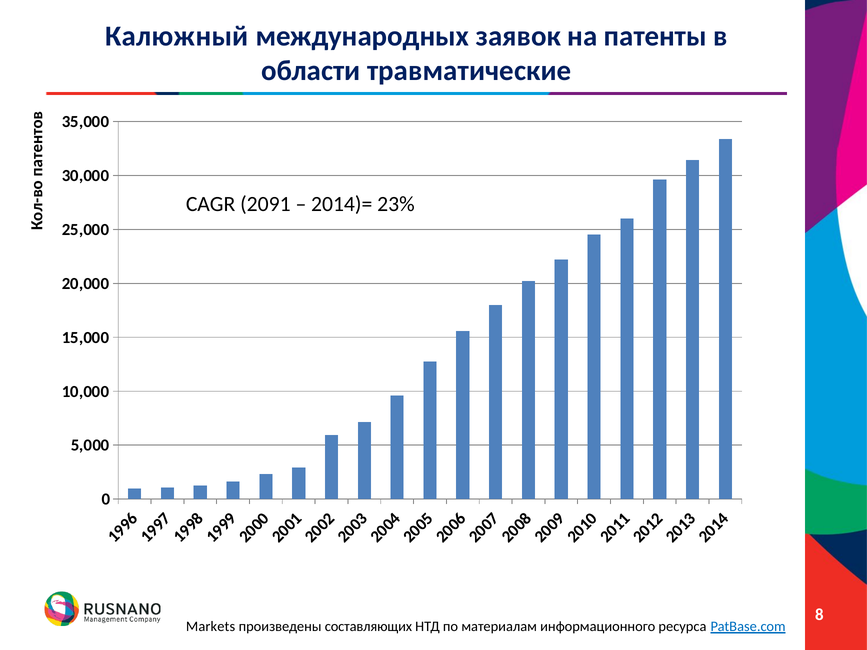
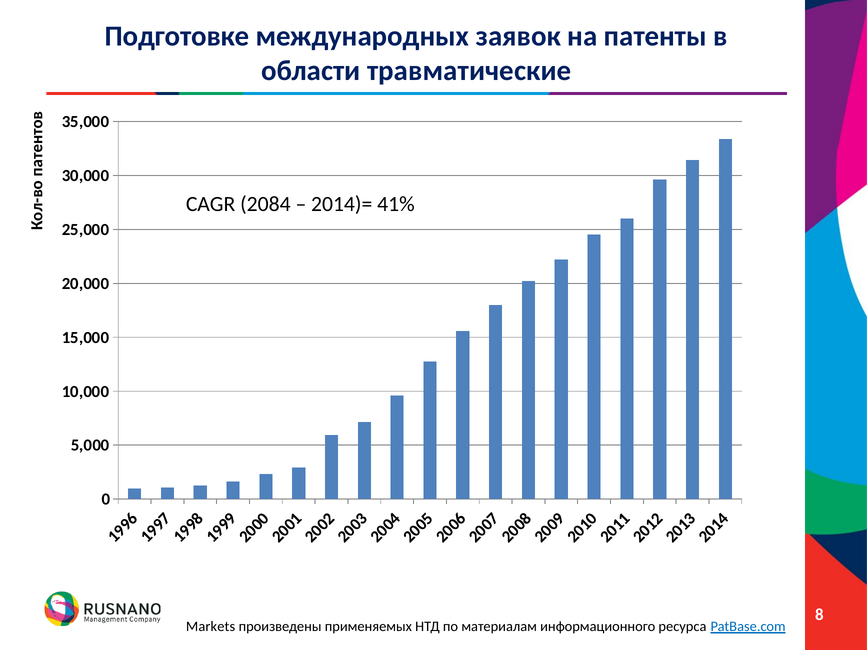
Калюжный: Калюжный -> Подготовке
2091: 2091 -> 2084
23%: 23% -> 41%
составляющих: составляющих -> применяемых
